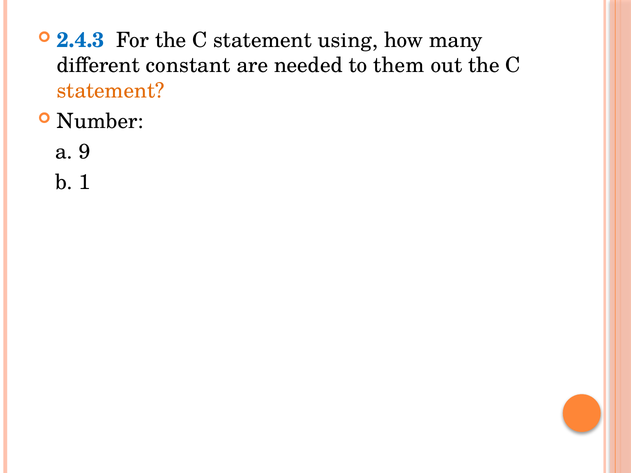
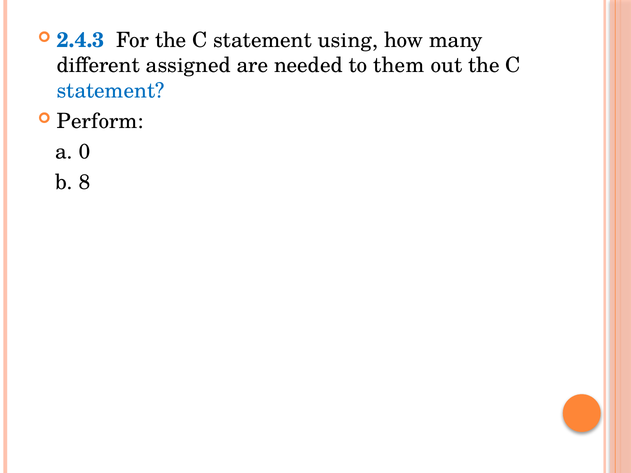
constant: constant -> assigned
statement at (111, 91) colour: orange -> blue
Number: Number -> Perform
9: 9 -> 0
1: 1 -> 8
